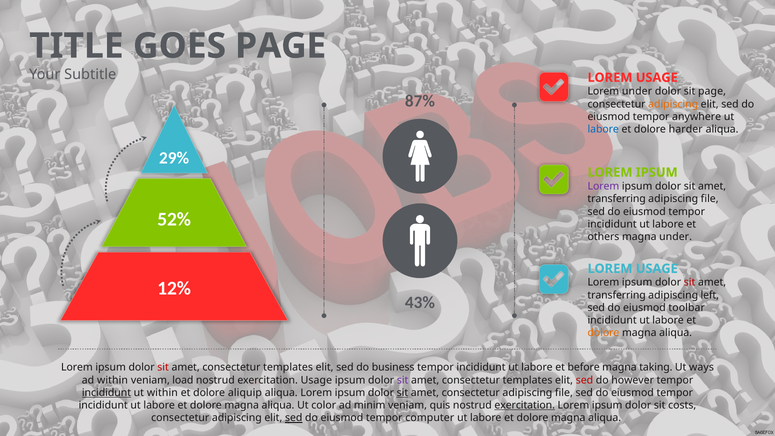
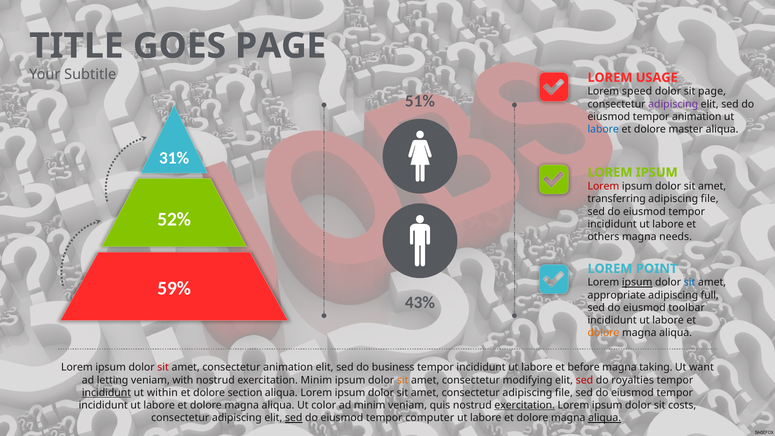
Lorem under: under -> speed
87%: 87% -> 51%
adipiscing at (673, 104) colour: orange -> purple
tempor anywhere: anywhere -> animation
harder: harder -> master
29%: 29% -> 31%
Lorem at (603, 186) colour: purple -> red
magna under: under -> needs
USAGE at (657, 269): USAGE -> POINT
ipsum at (637, 282) underline: none -> present
sit at (690, 282) colour: red -> blue
12%: 12% -> 59%
transferring at (617, 295): transferring -> appropriate
left: left -> full
templates at (288, 367): templates -> animation
ways: ways -> want
ad within: within -> letting
load: load -> with
exercitation Usage: Usage -> Minim
sit at (403, 380) colour: purple -> orange
templates at (528, 380): templates -> modifying
however: however -> royalties
aliquip: aliquip -> section
sit at (402, 393) underline: present -> none
aliqua at (605, 418) underline: none -> present
